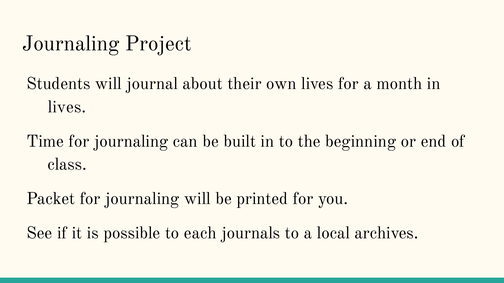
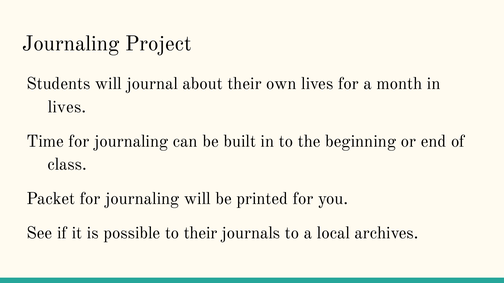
to each: each -> their
